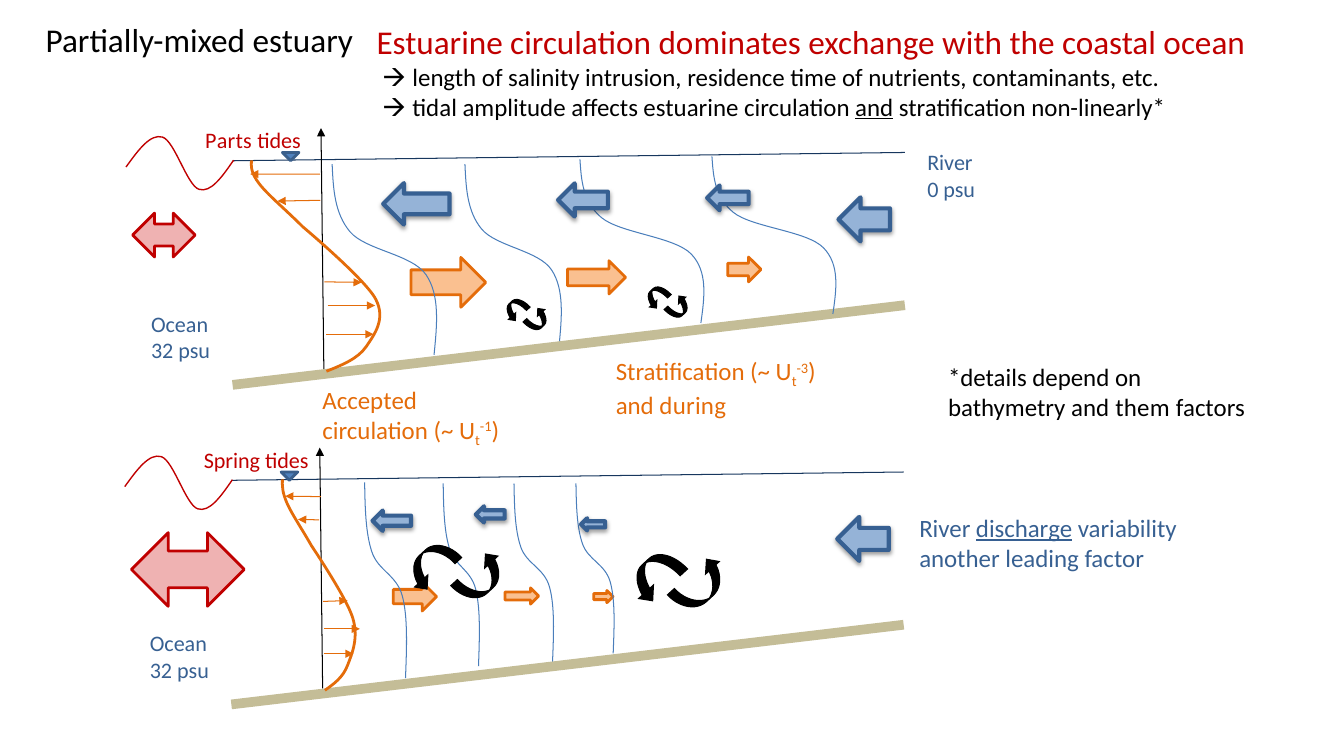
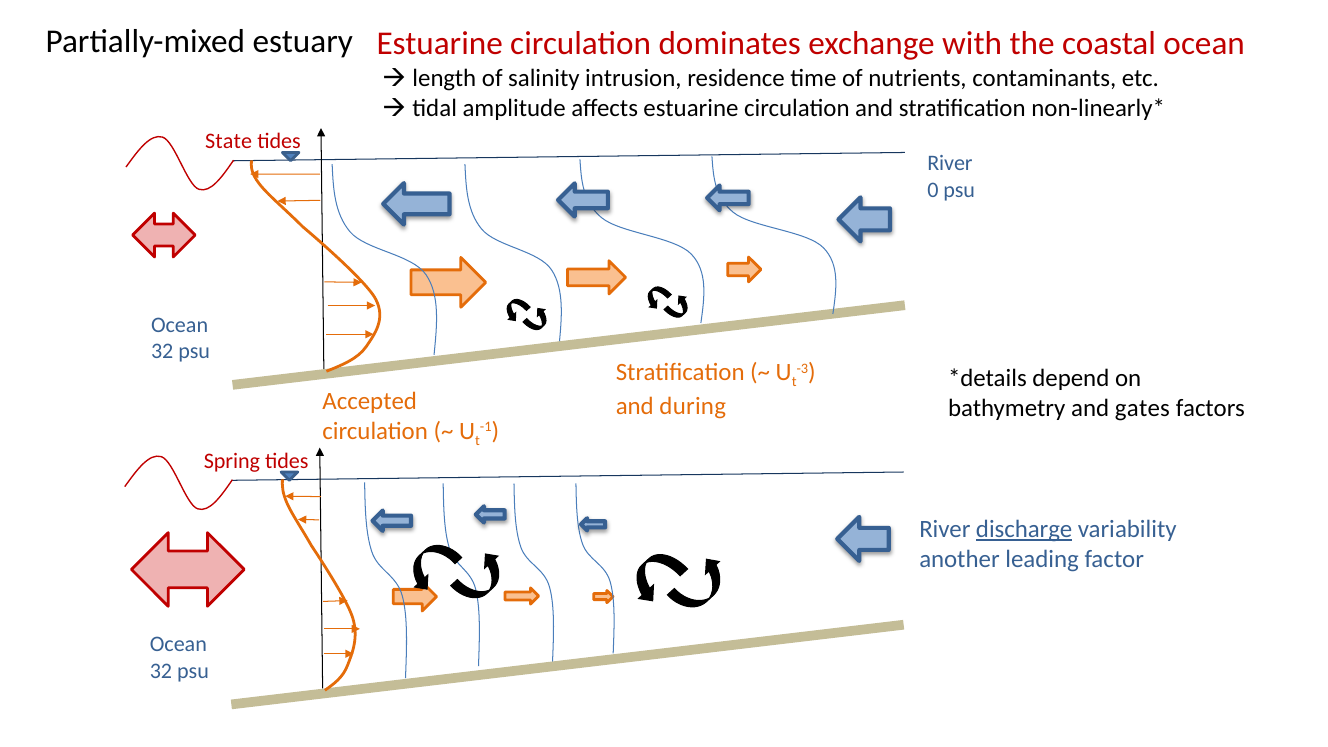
and at (874, 108) underline: present -> none
Parts: Parts -> State
them: them -> gates
